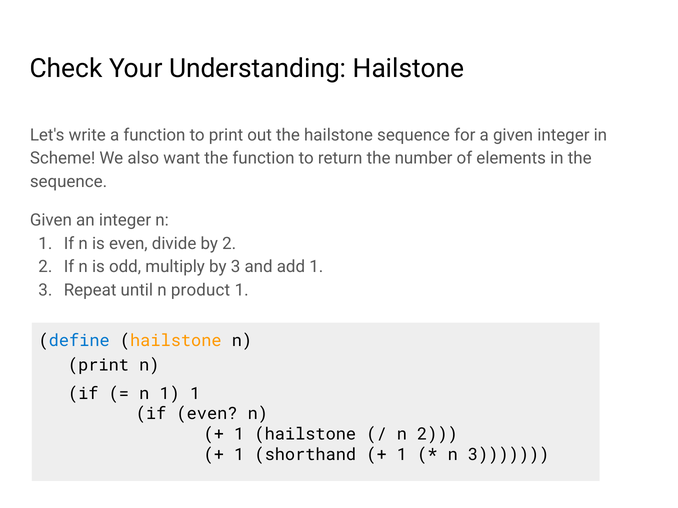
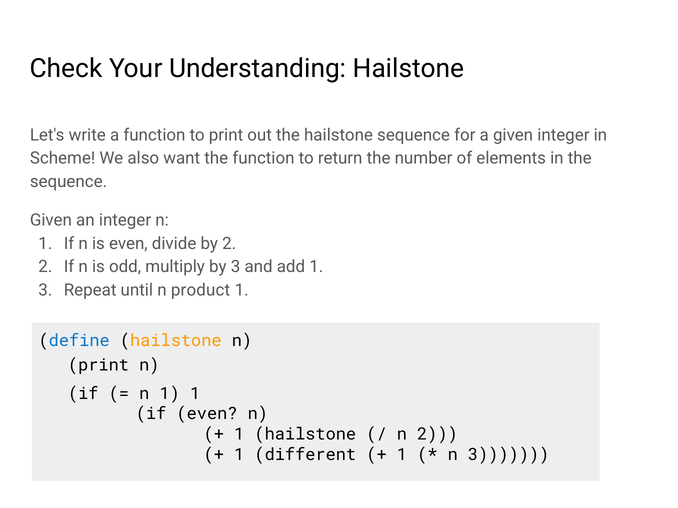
shorthand: shorthand -> different
